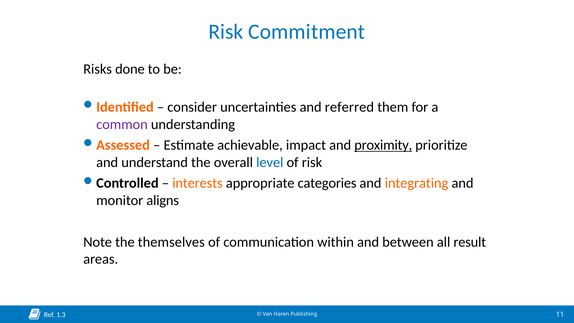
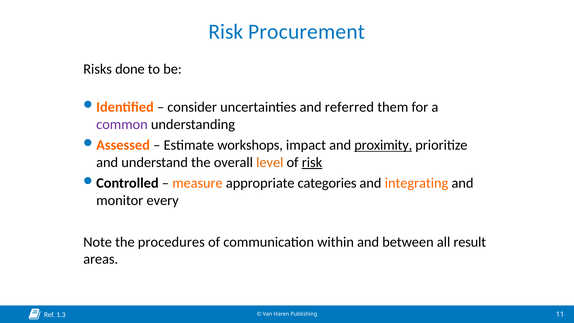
Commitment: Commitment -> Procurement
achievable: achievable -> workshops
level colour: blue -> orange
risk at (312, 162) underline: none -> present
interests: interests -> measure
aligns: aligns -> every
themselves: themselves -> procedures
